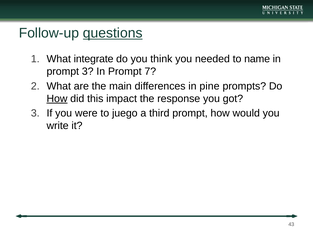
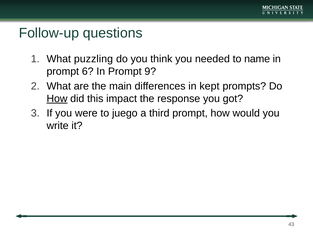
questions underline: present -> none
integrate: integrate -> puzzling
prompt 3: 3 -> 6
7: 7 -> 9
pine: pine -> kept
